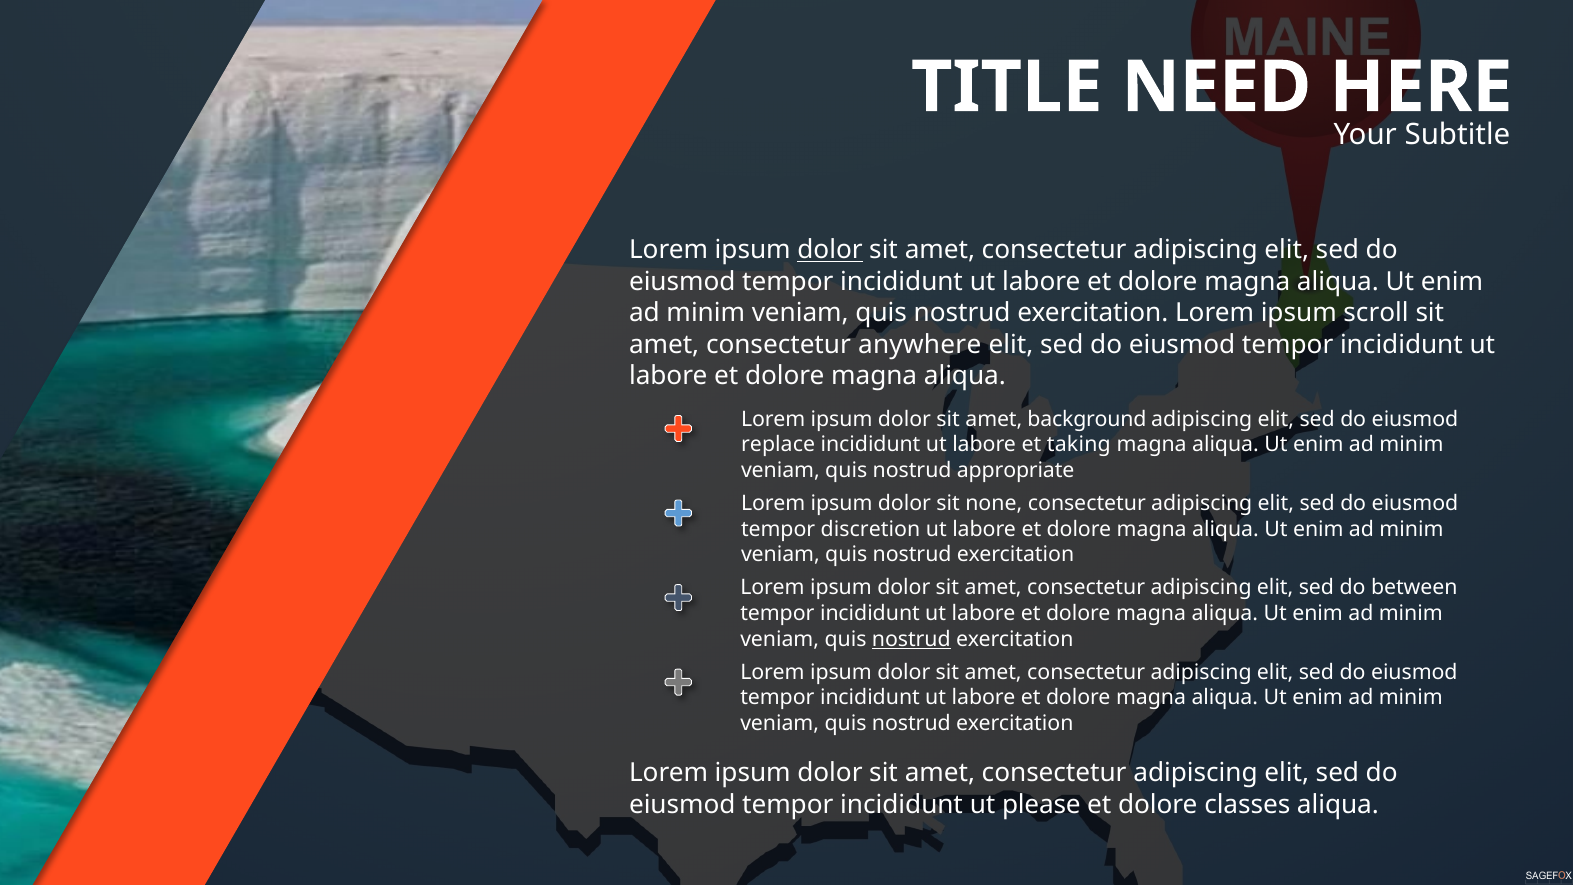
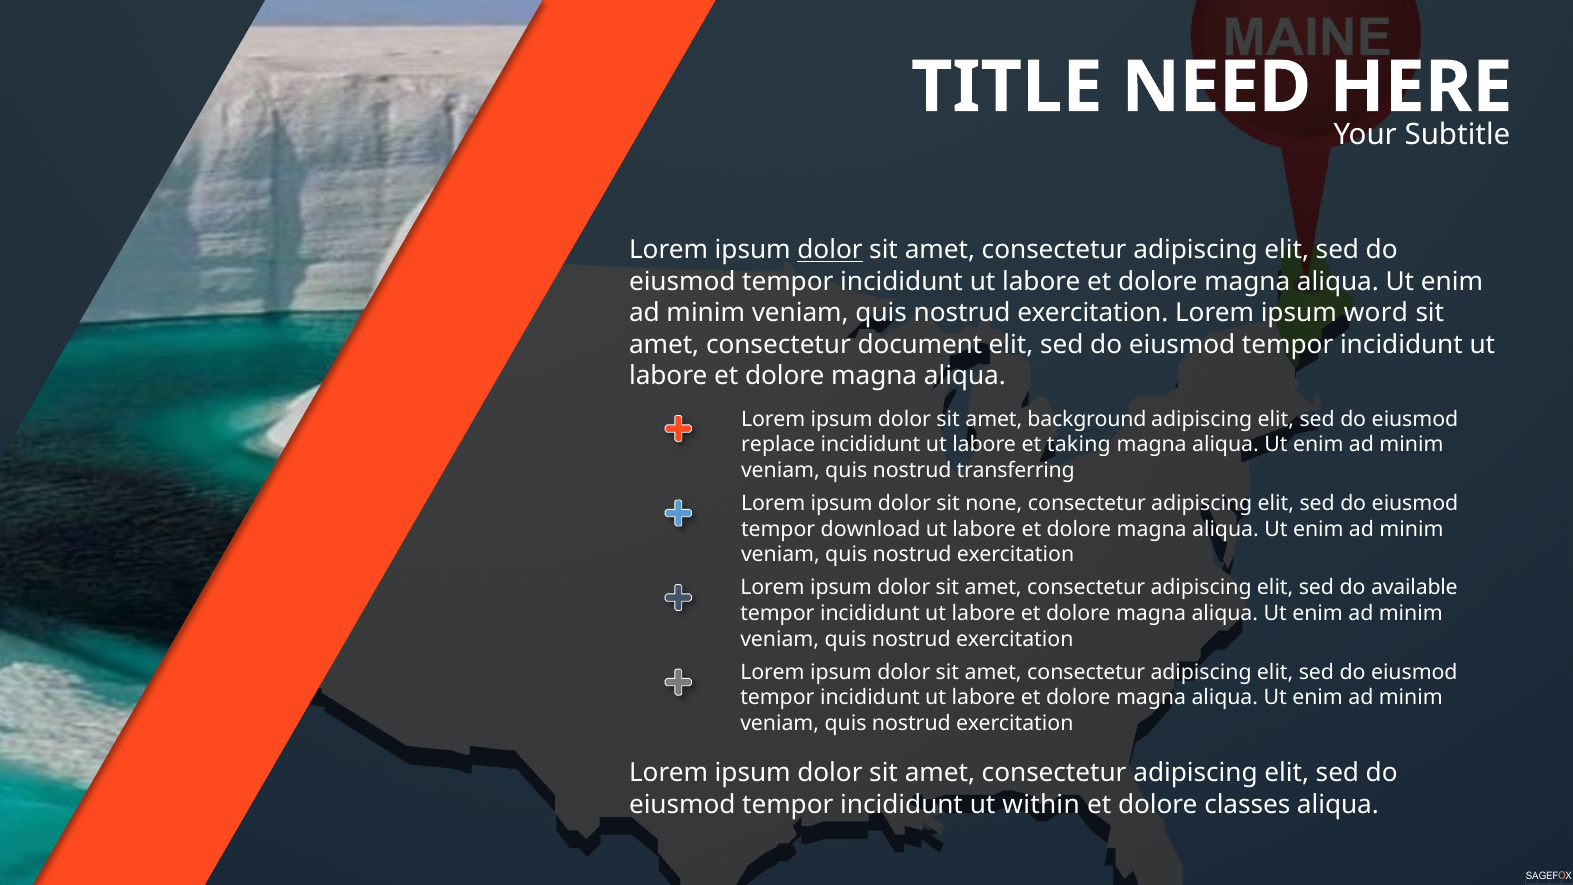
scroll: scroll -> word
anywhere: anywhere -> document
appropriate: appropriate -> transferring
discretion: discretion -> download
between: between -> available
nostrud at (911, 639) underline: present -> none
please: please -> within
